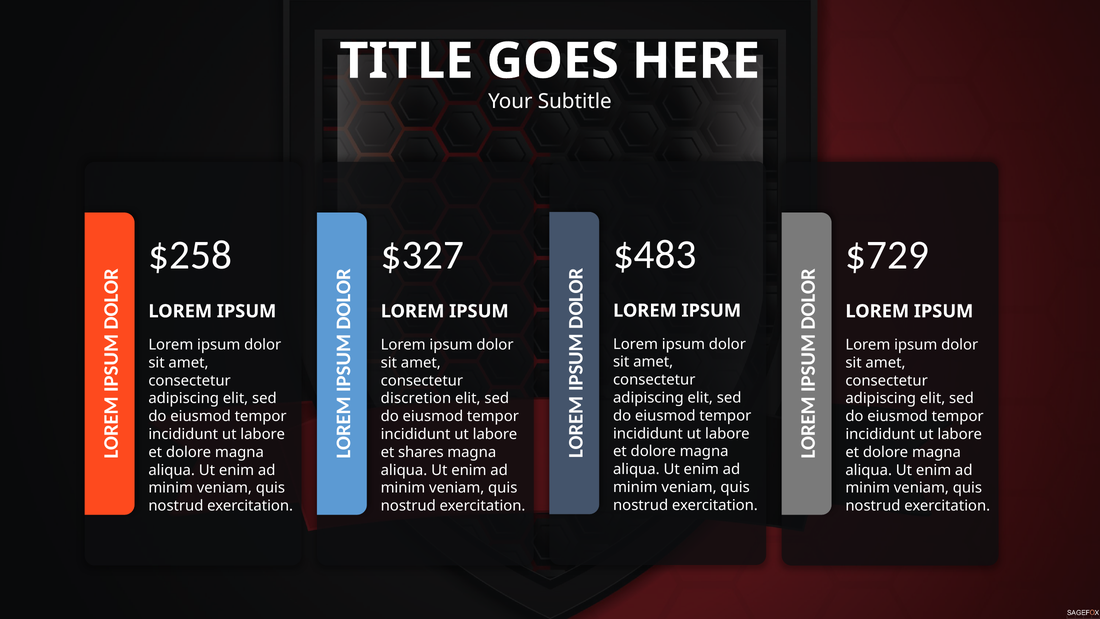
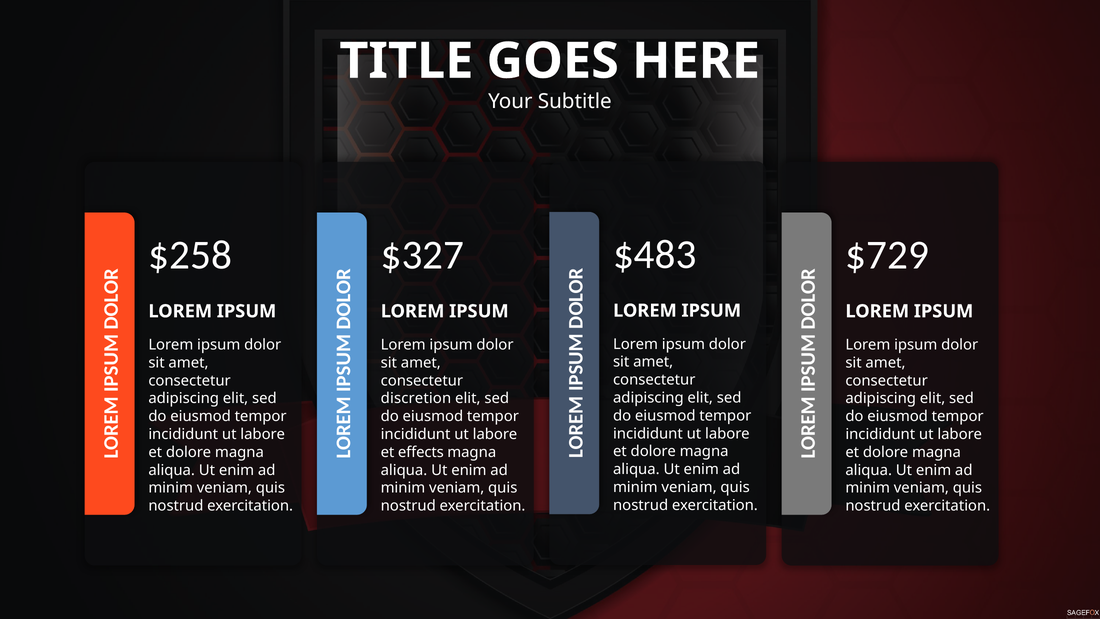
shares: shares -> effects
